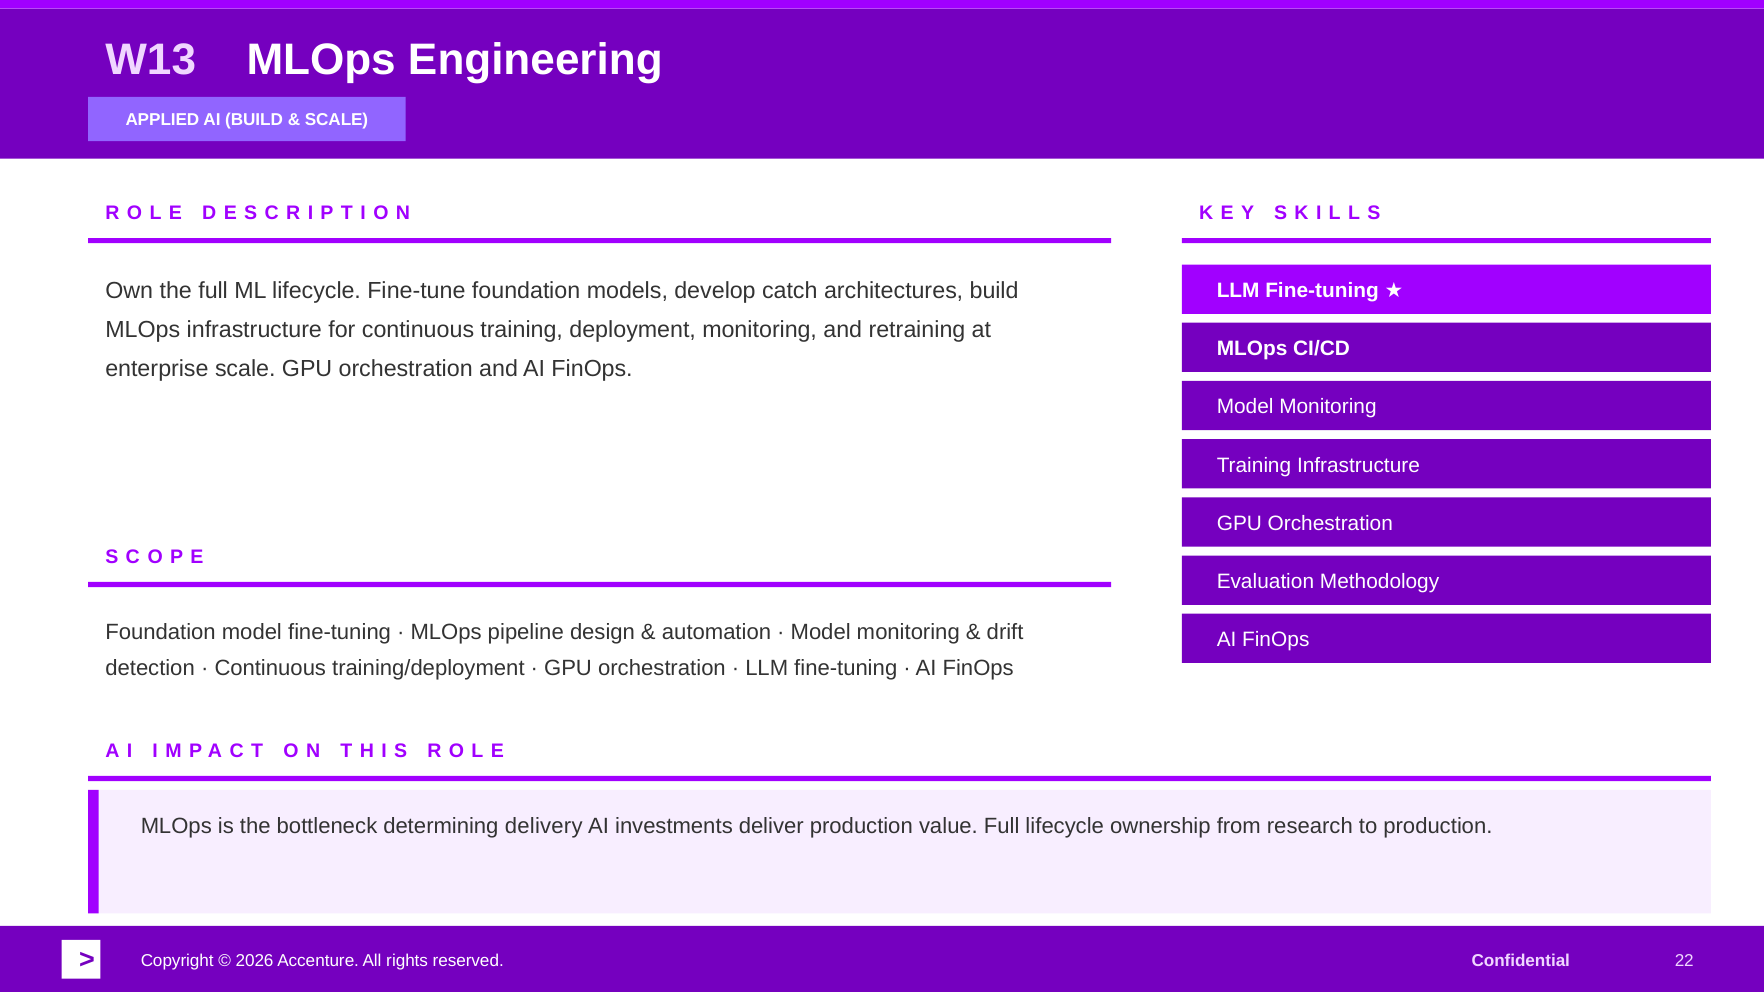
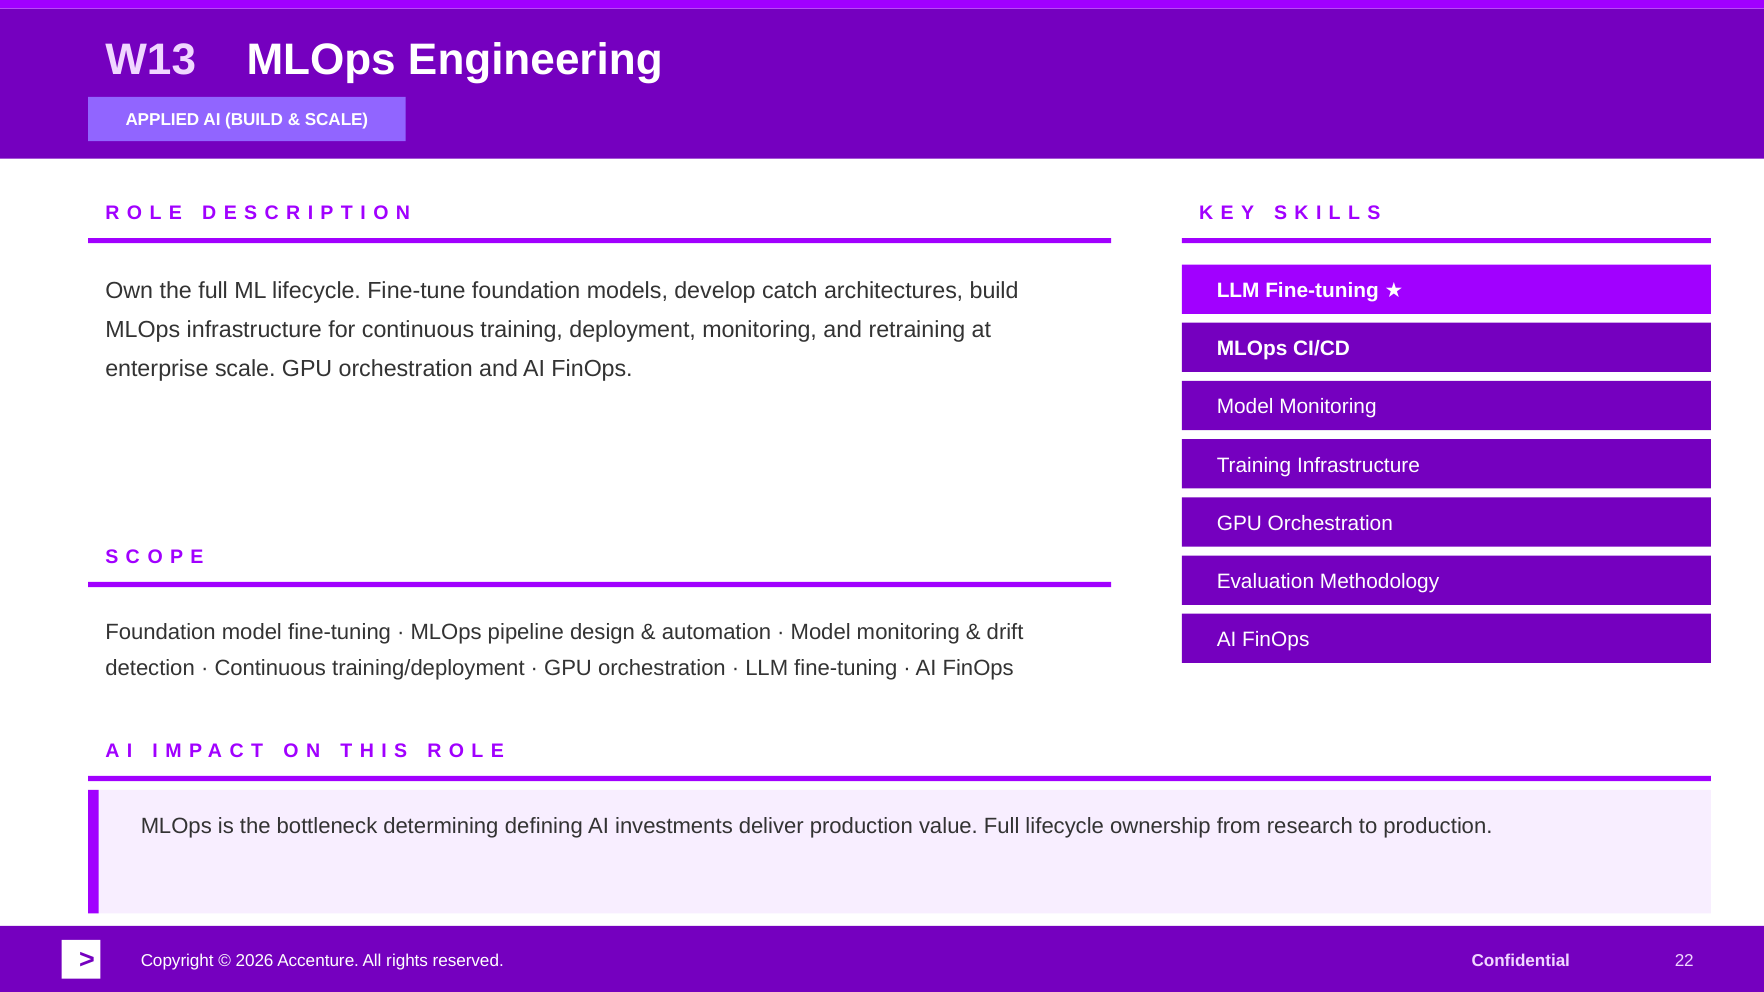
delivery: delivery -> defining
